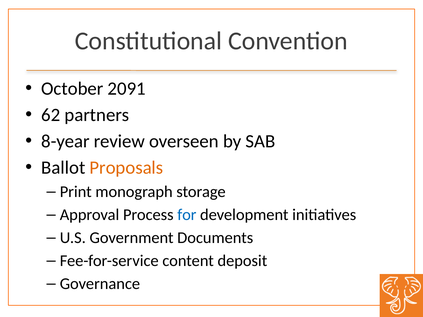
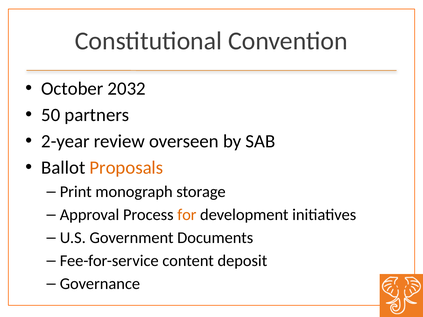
2091: 2091 -> 2032
62: 62 -> 50
8-year: 8-year -> 2-year
for colour: blue -> orange
